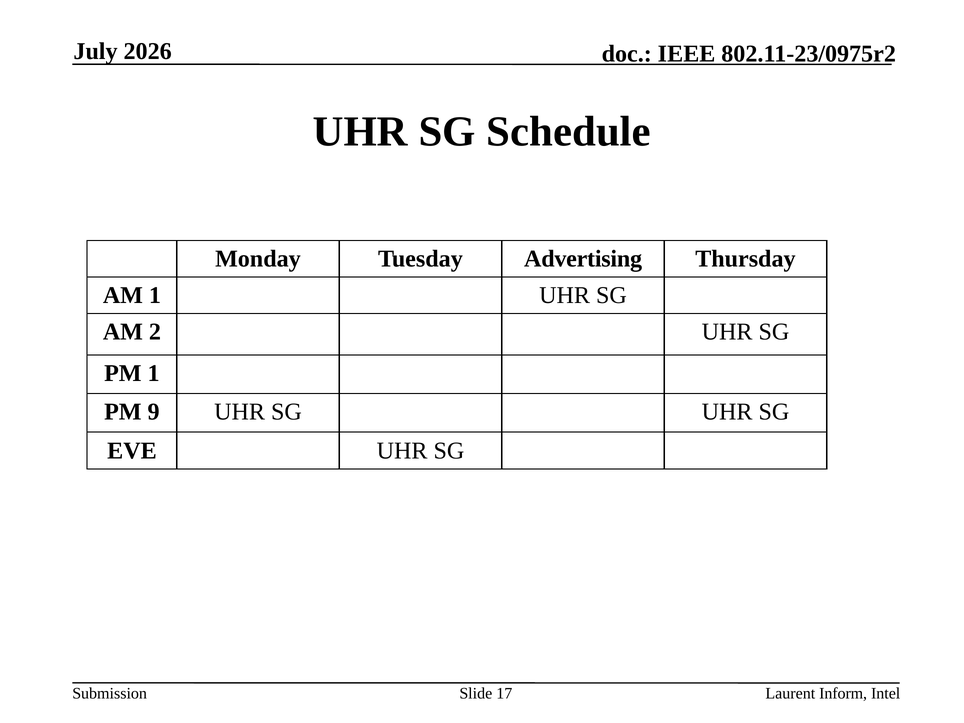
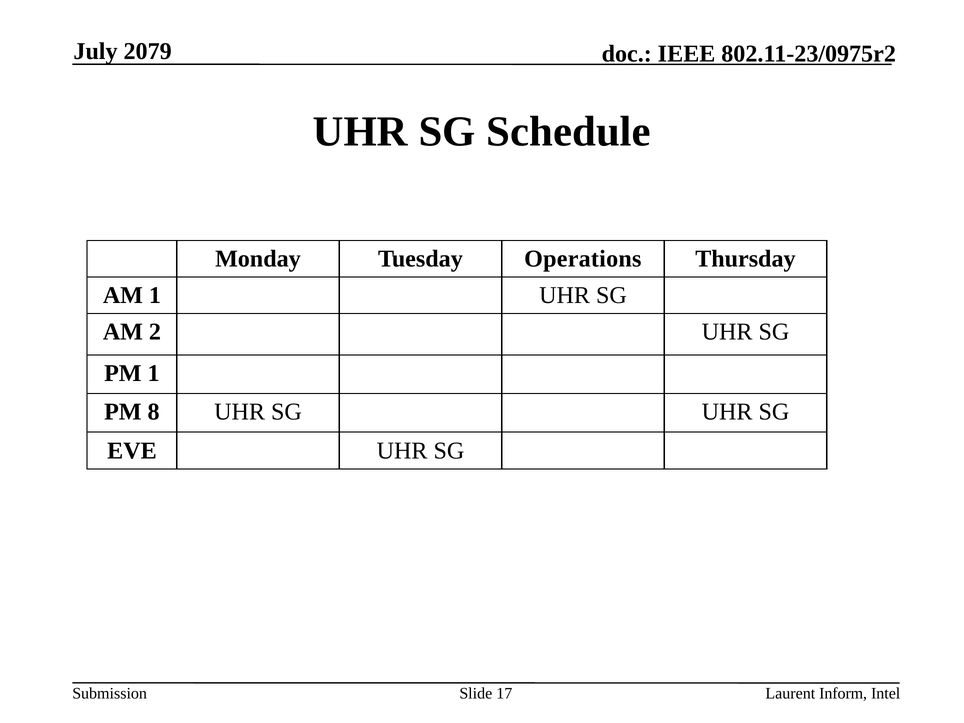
2026: 2026 -> 2079
Advertising: Advertising -> Operations
9: 9 -> 8
